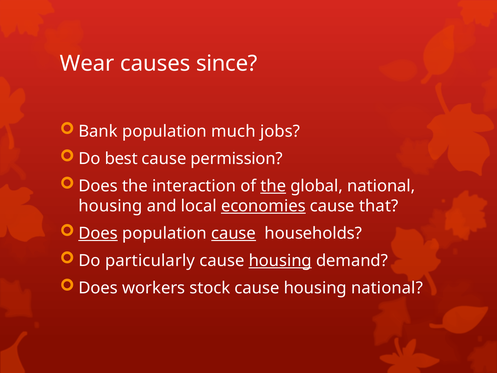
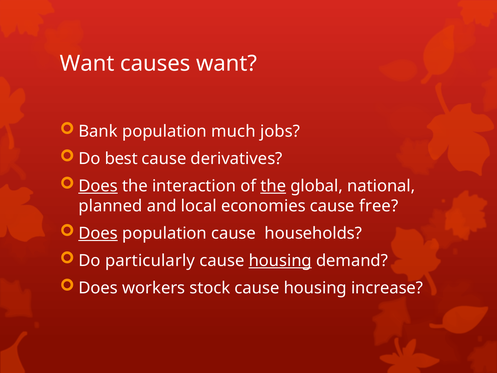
Wear at (87, 63): Wear -> Want
causes since: since -> want
permission: permission -> derivatives
Does at (98, 186) underline: none -> present
housing at (110, 206): housing -> planned
economies underline: present -> none
that: that -> free
cause at (234, 233) underline: present -> none
housing national: national -> increase
